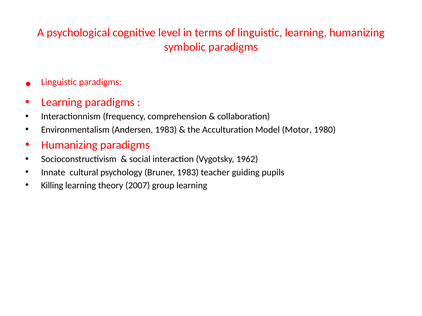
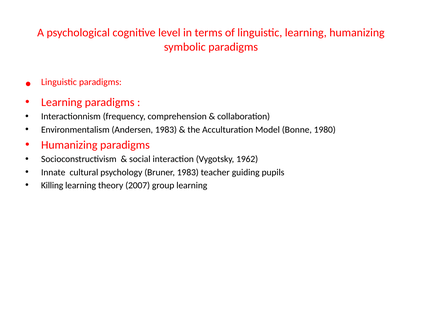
Motor: Motor -> Bonne
